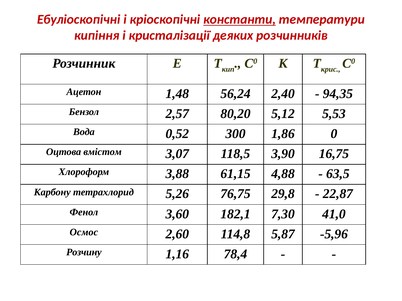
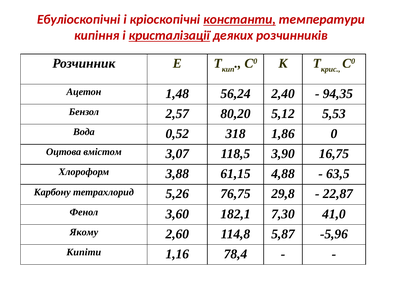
кристалізації underline: none -> present
300: 300 -> 318
Осмос: Осмос -> Якому
Розчину: Розчину -> Кипіти
